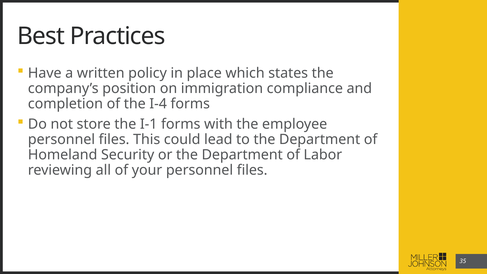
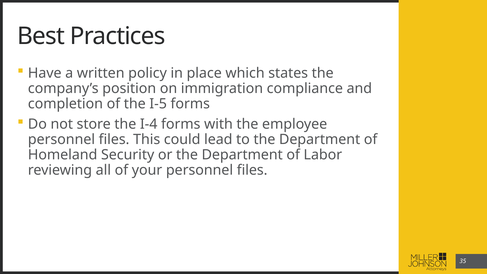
I-4: I-4 -> I-5
I-1: I-1 -> I-4
